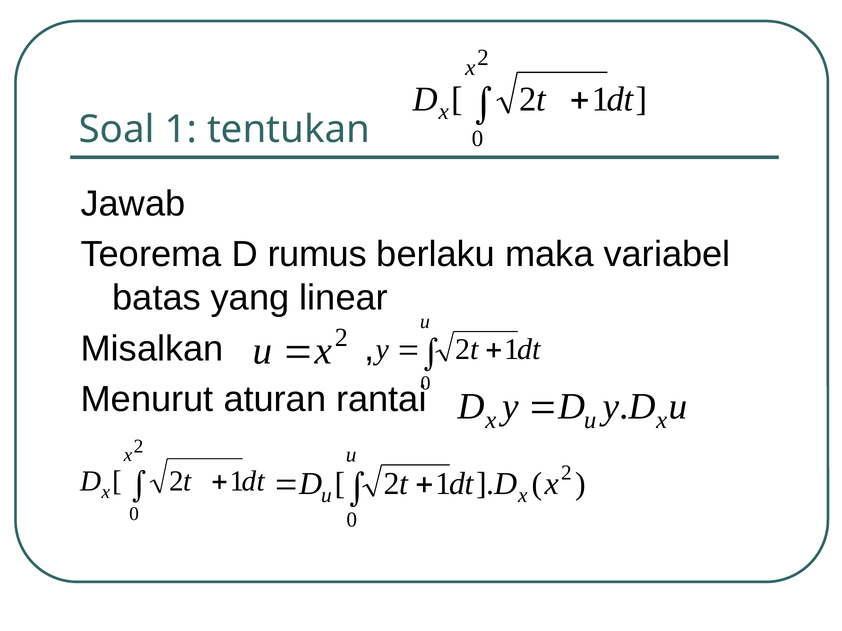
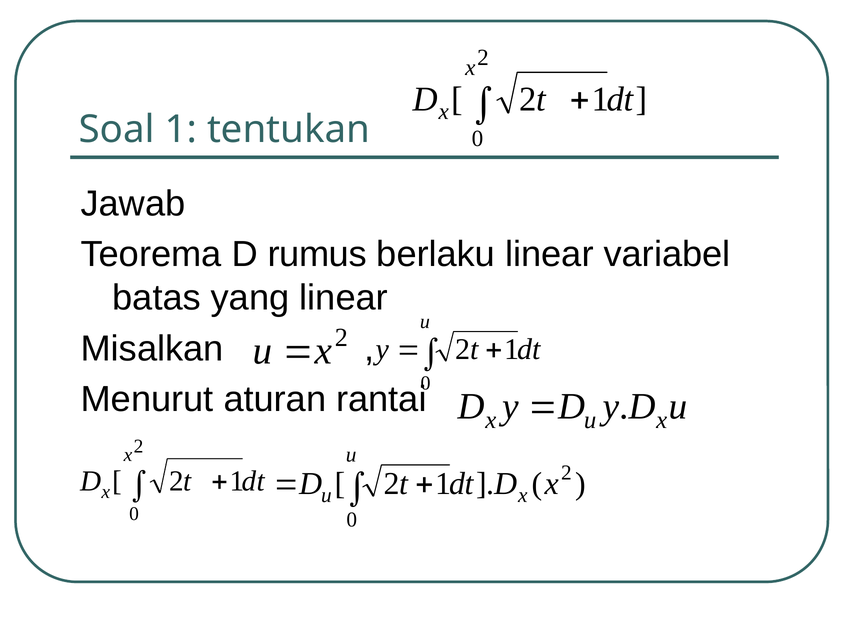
berlaku maka: maka -> linear
